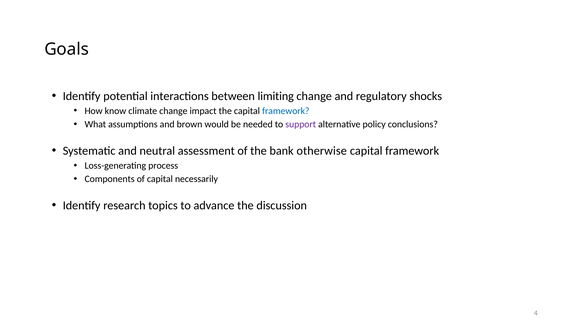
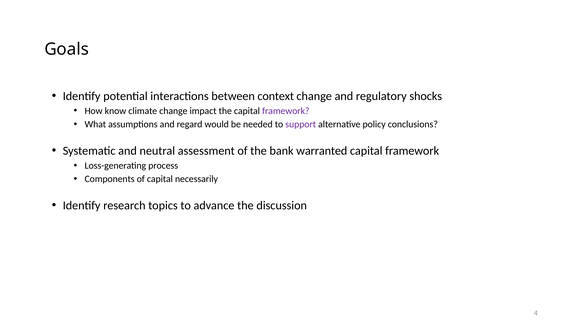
limiting: limiting -> context
framework at (286, 111) colour: blue -> purple
brown: brown -> regard
otherwise: otherwise -> warranted
